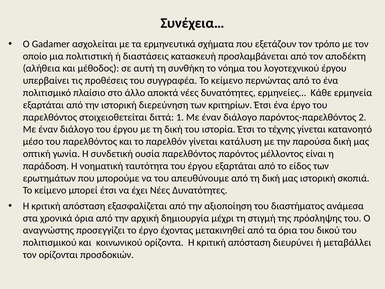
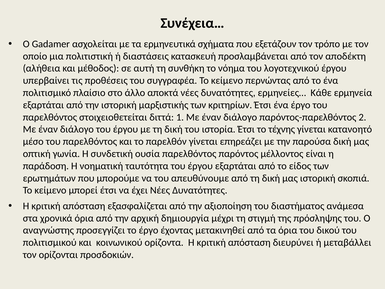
διερεύνηση: διερεύνηση -> μαρξιστικής
κατάλυση: κατάλυση -> επηρεάζει
